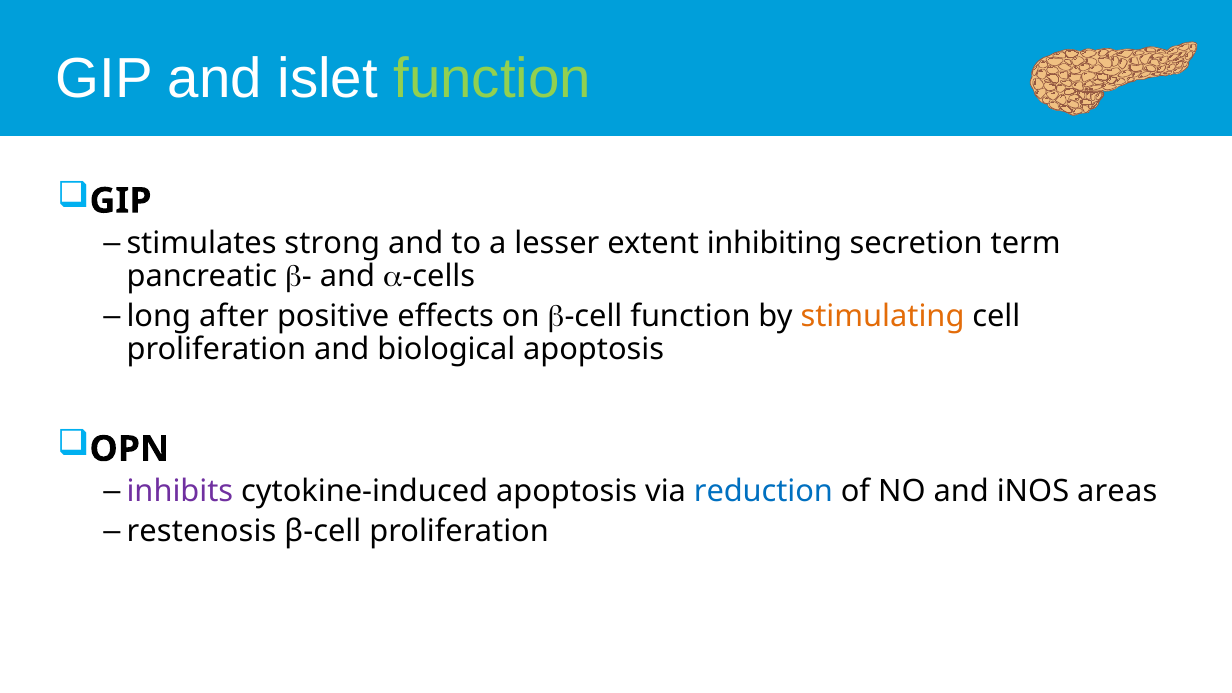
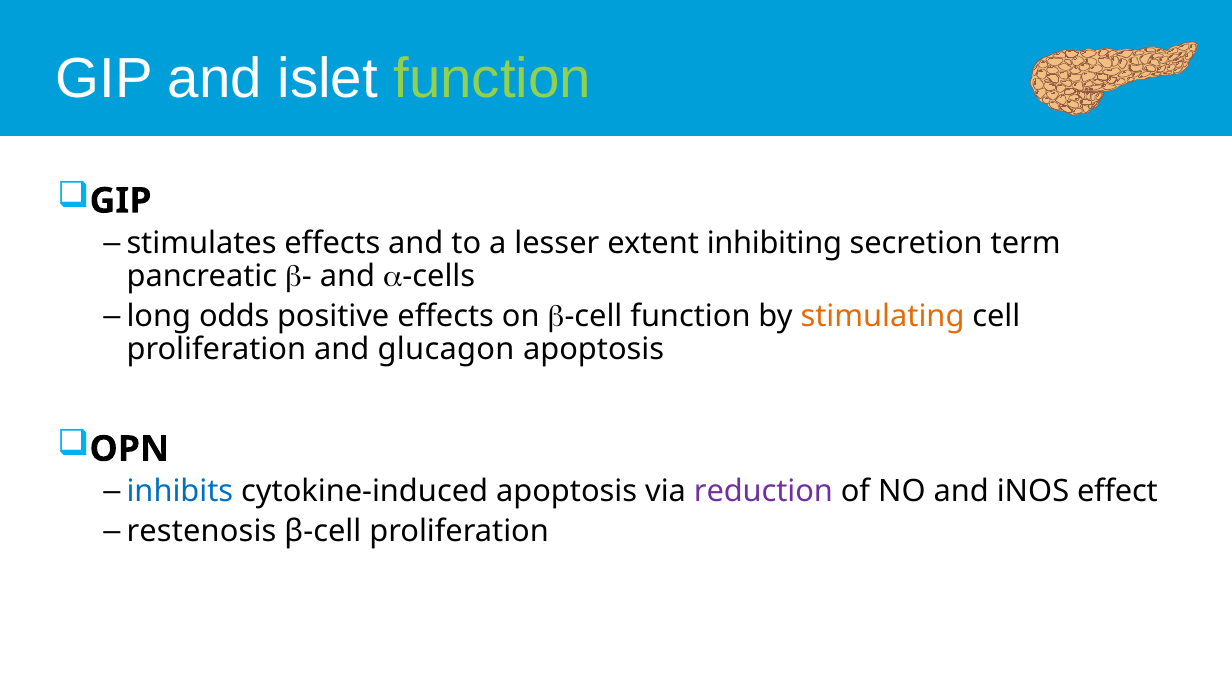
stimulates strong: strong -> effects
after: after -> odds
biological: biological -> glucagon
inhibits colour: purple -> blue
reduction colour: blue -> purple
areas: areas -> effect
